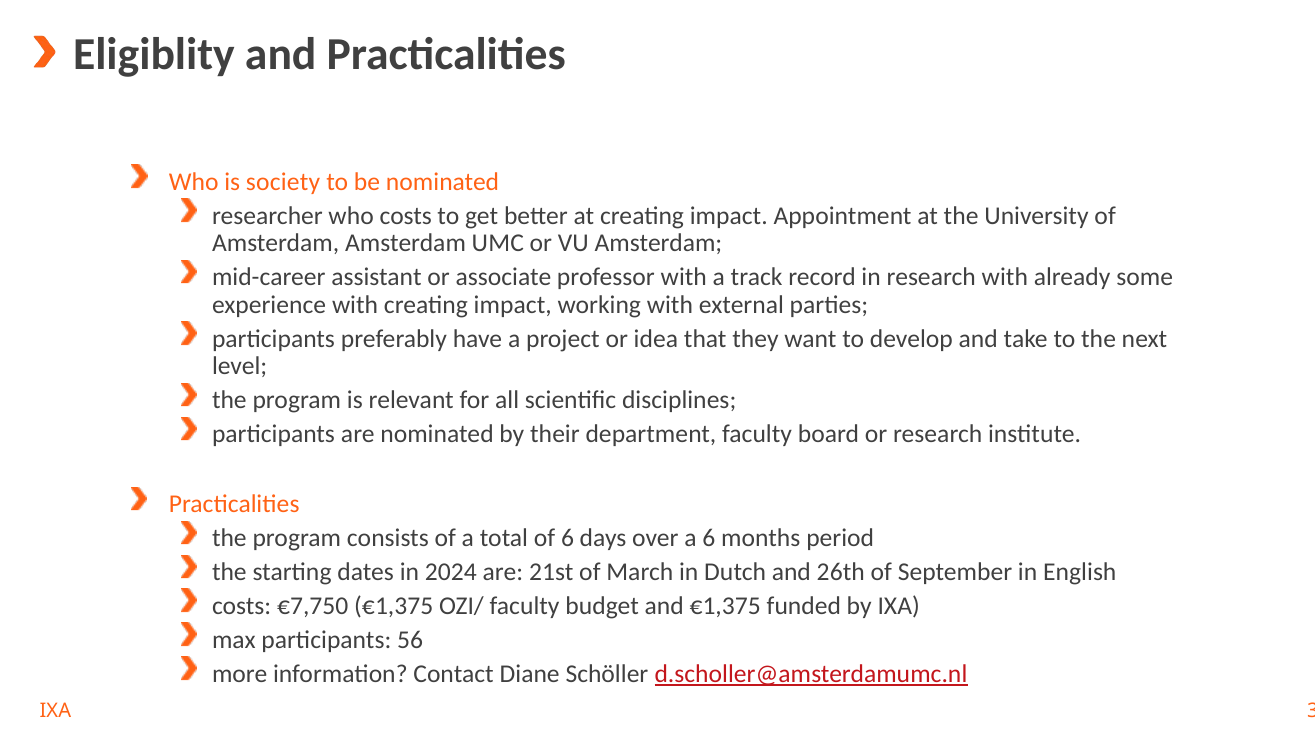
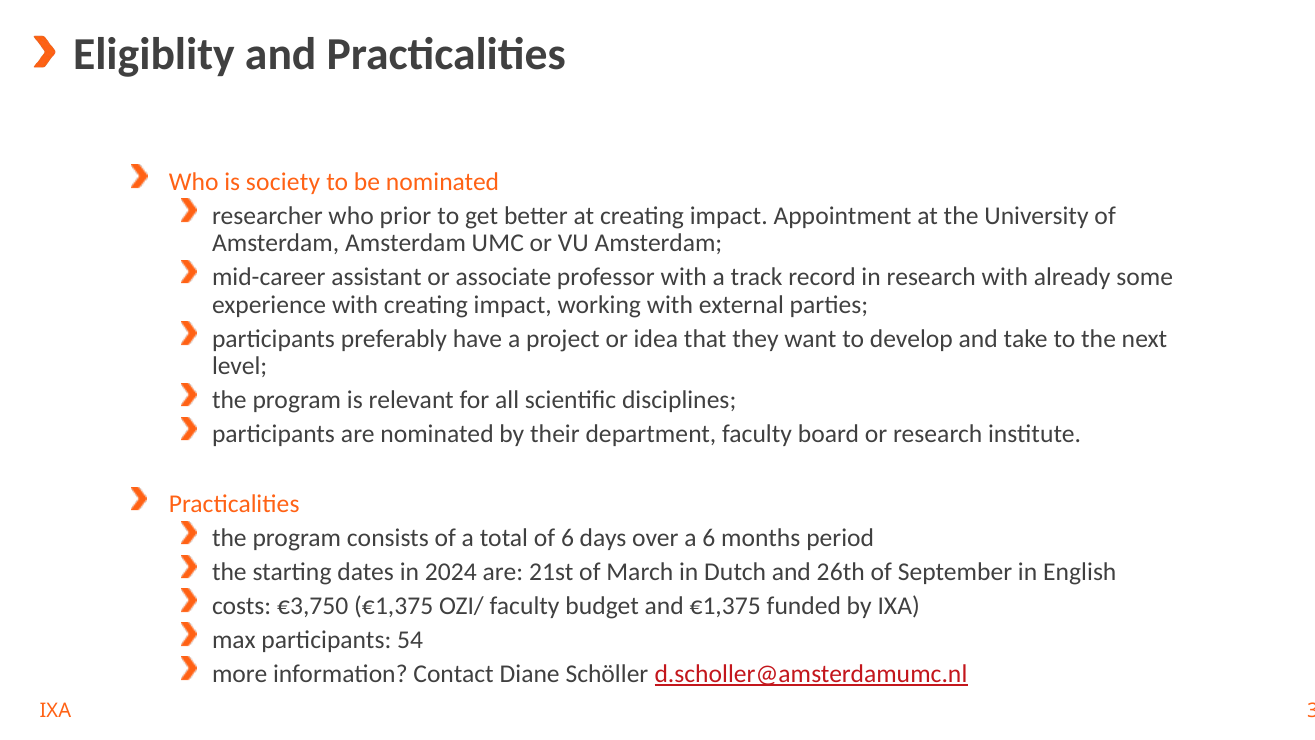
who costs: costs -> prior
€7,750: €7,750 -> €3,750
56: 56 -> 54
